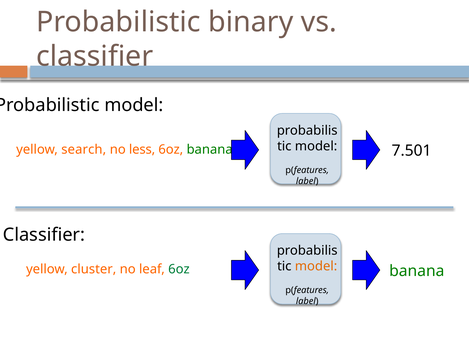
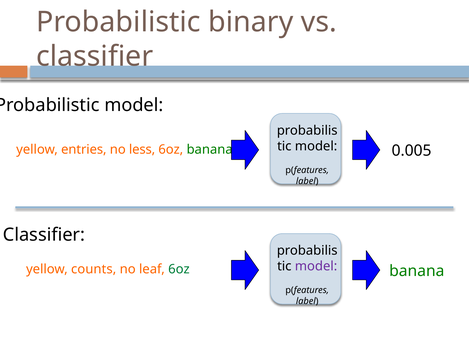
search: search -> entries
7.501: 7.501 -> 0.005
model at (316, 266) colour: orange -> purple
cluster: cluster -> counts
